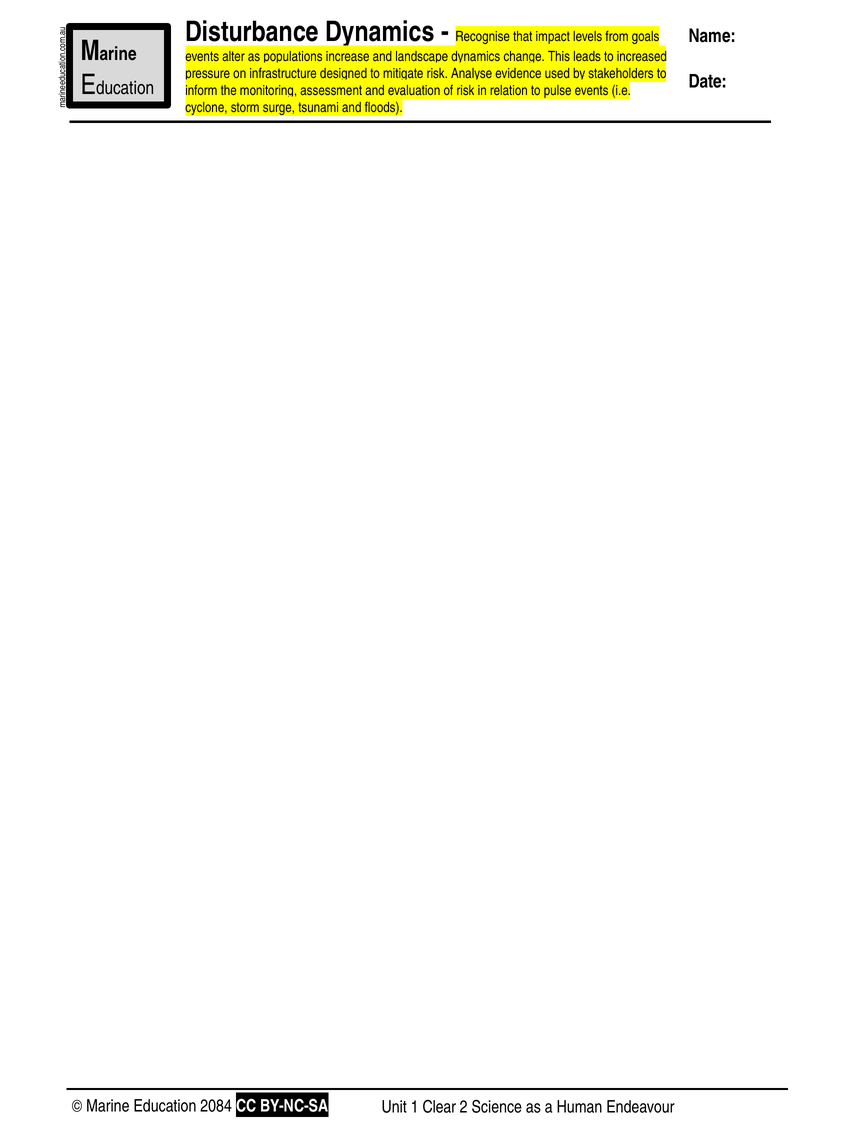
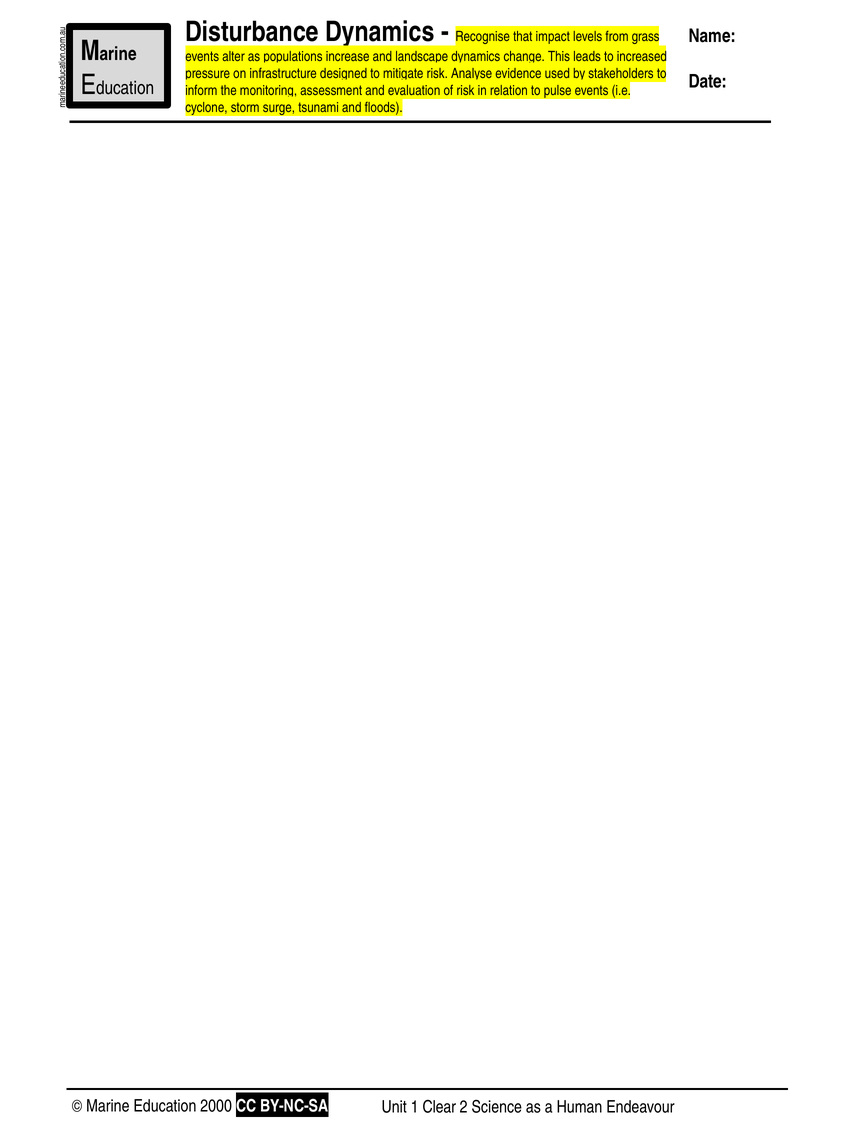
goals: goals -> grass
2084: 2084 -> 2000
